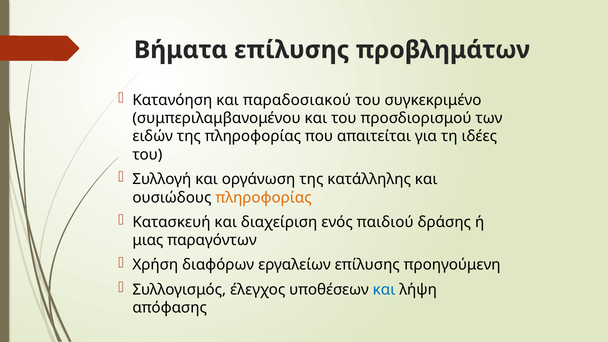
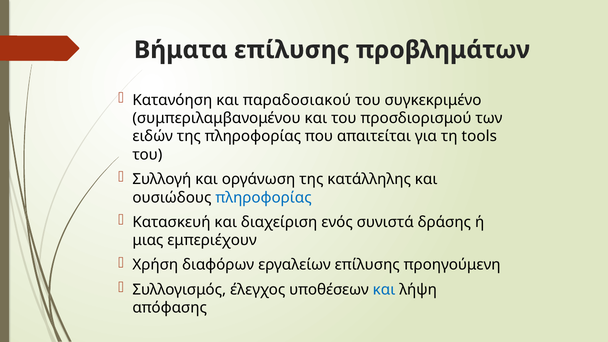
ιδέες: ιδέες -> tools
πληροφορίας at (264, 198) colour: orange -> blue
παιδιού: παιδιού -> συνιστά
παραγόντων: παραγόντων -> εμπεριέχουν
